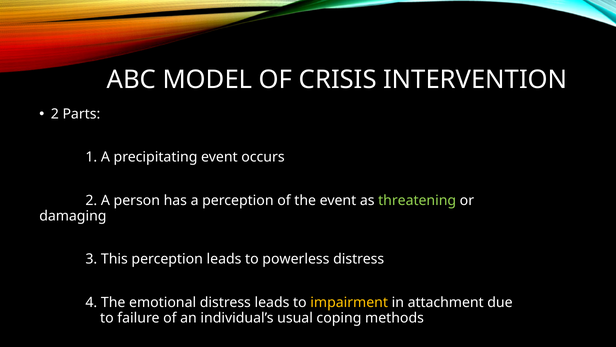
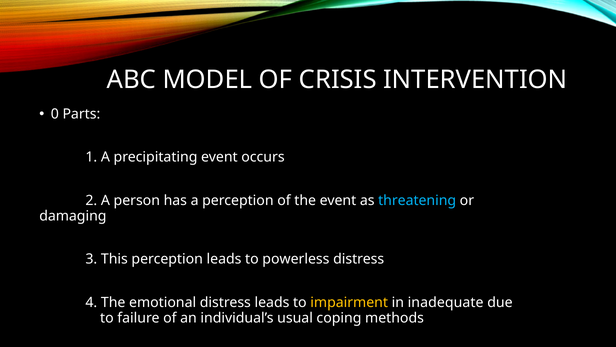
2 at (55, 114): 2 -> 0
threatening colour: light green -> light blue
attachment: attachment -> inadequate
